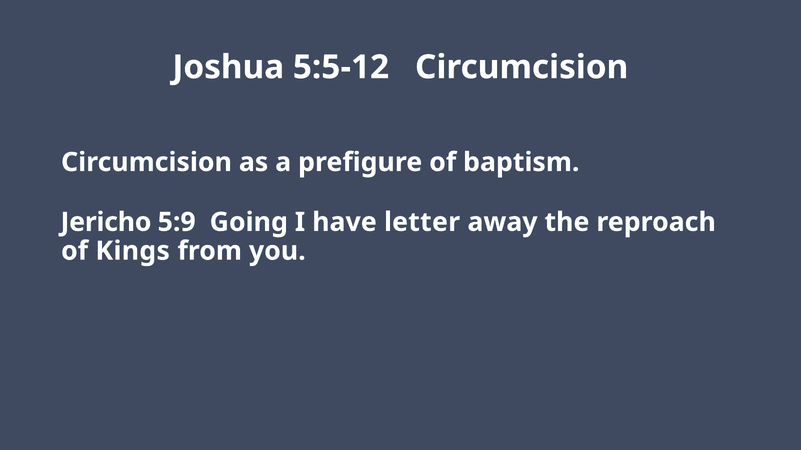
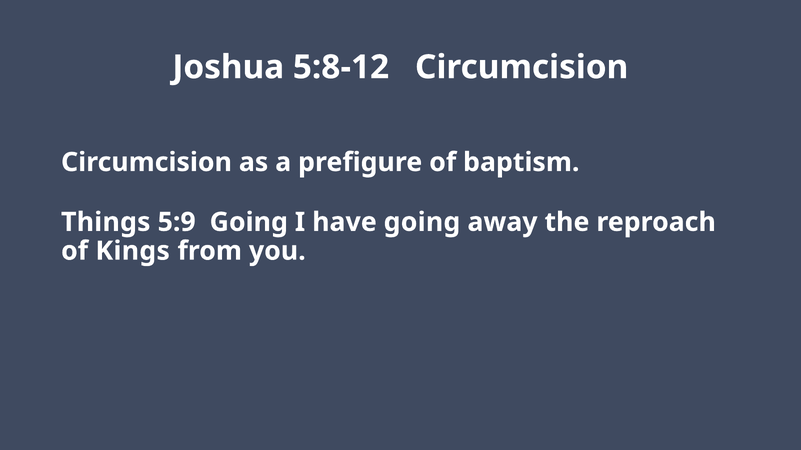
5:5-12: 5:5-12 -> 5:8-12
Jericho: Jericho -> Things
have letter: letter -> going
